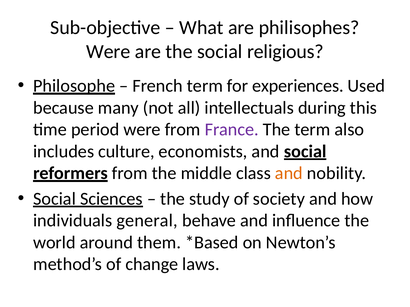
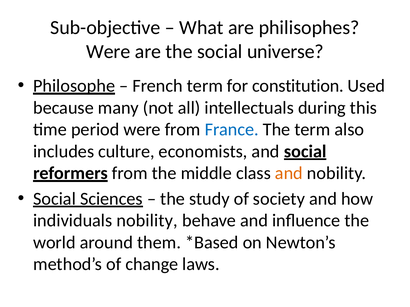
religious: religious -> universe
experiences: experiences -> constitution
France colour: purple -> blue
individuals general: general -> nobility
